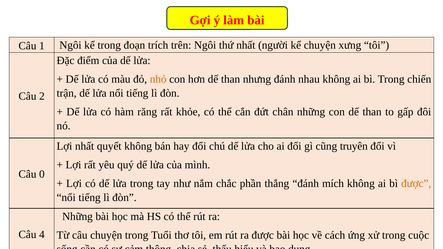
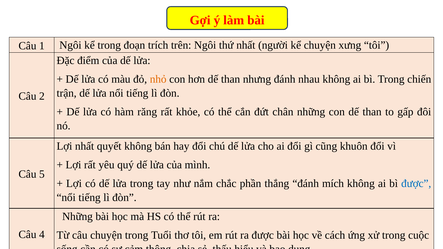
truyên: truyên -> khuôn
0: 0 -> 5
được at (416, 184) colour: orange -> blue
